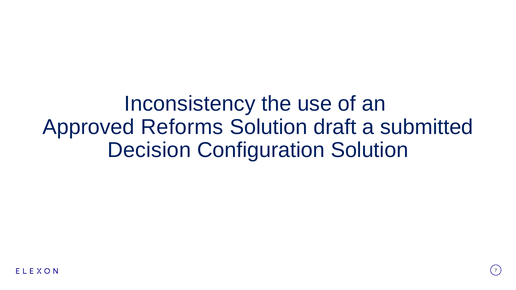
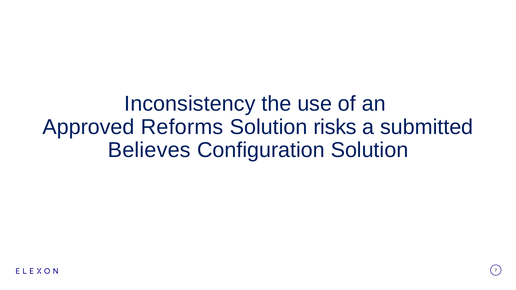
draft: draft -> risks
Decision: Decision -> Believes
